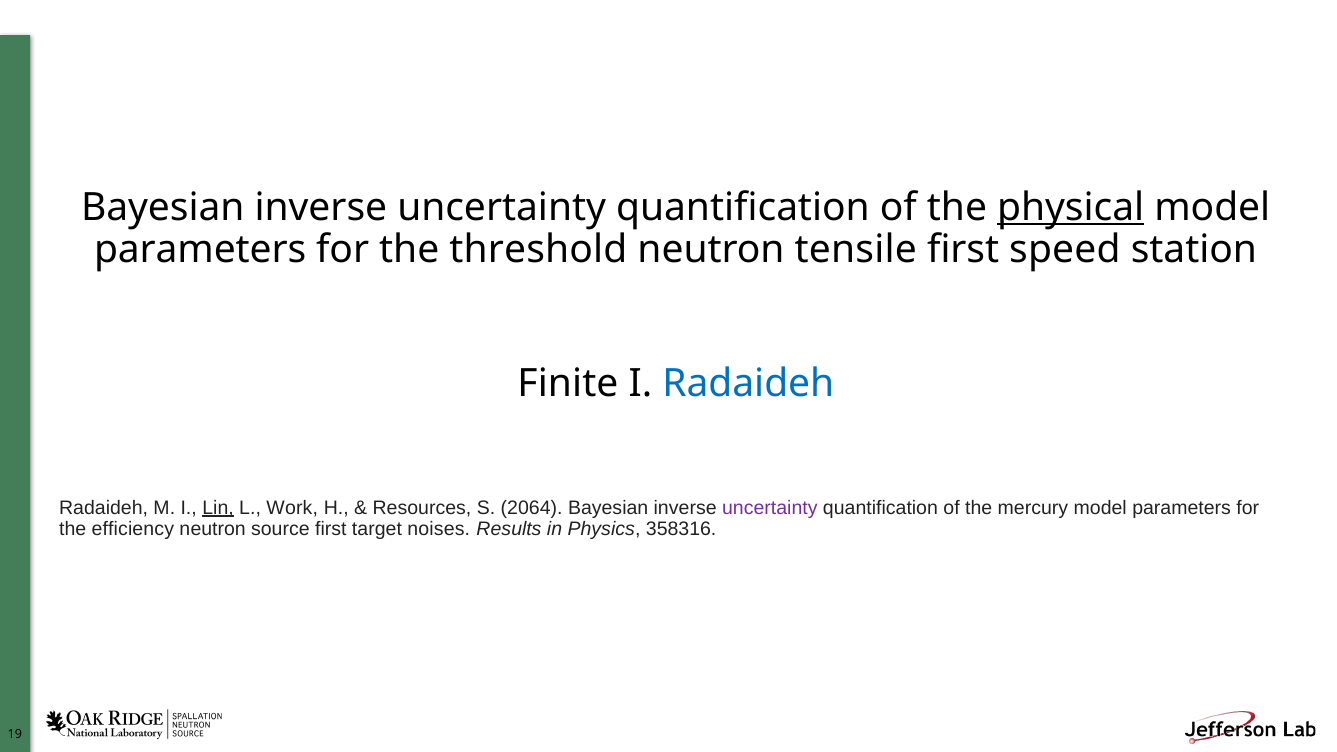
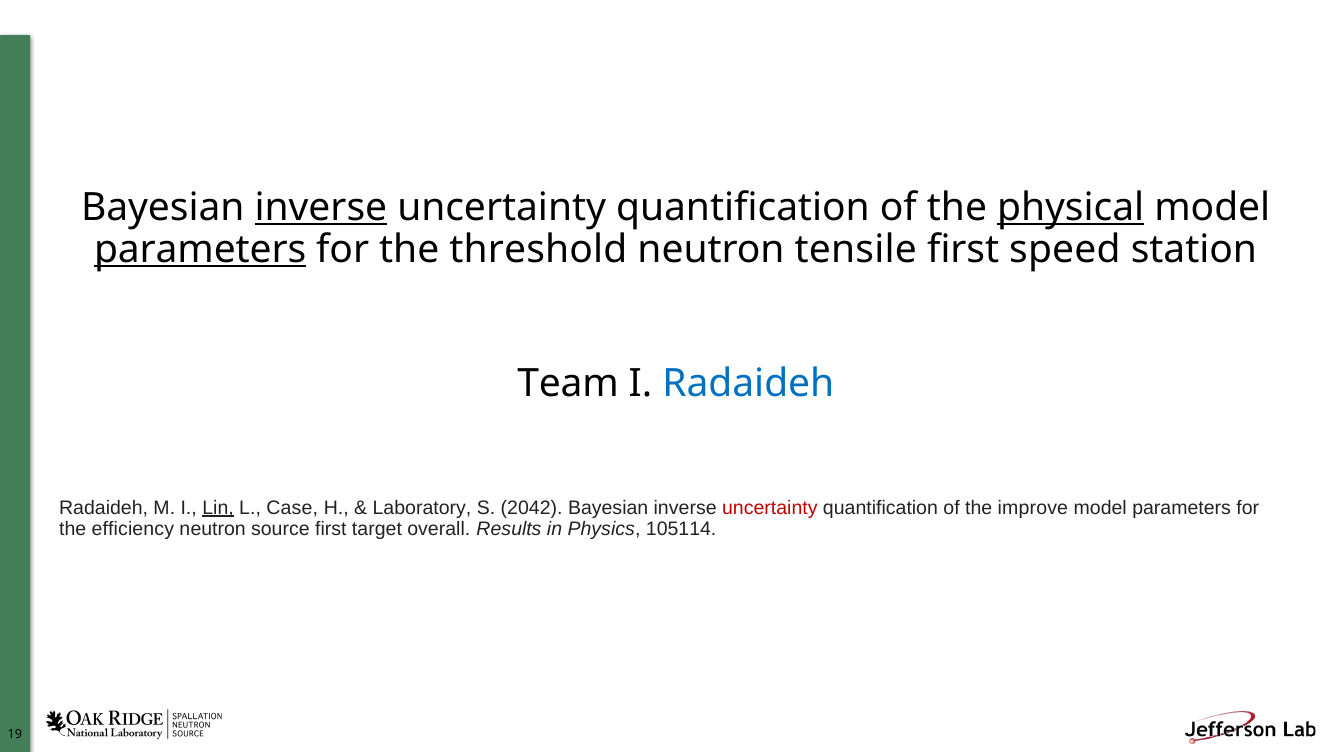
inverse at (321, 207) underline: none -> present
parameters at (200, 249) underline: none -> present
Finite: Finite -> Team
Work: Work -> Case
Resources: Resources -> Laboratory
2064: 2064 -> 2042
uncertainty at (770, 508) colour: purple -> red
mercury: mercury -> improve
noises: noises -> overall
358316: 358316 -> 105114
